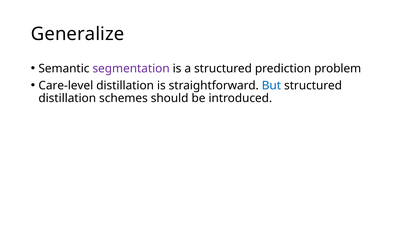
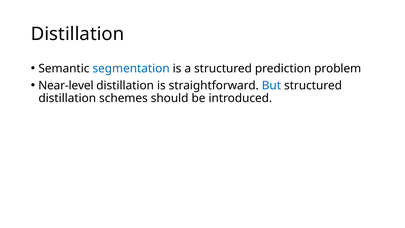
Generalize at (78, 34): Generalize -> Distillation
segmentation colour: purple -> blue
Care-level: Care-level -> Near-level
